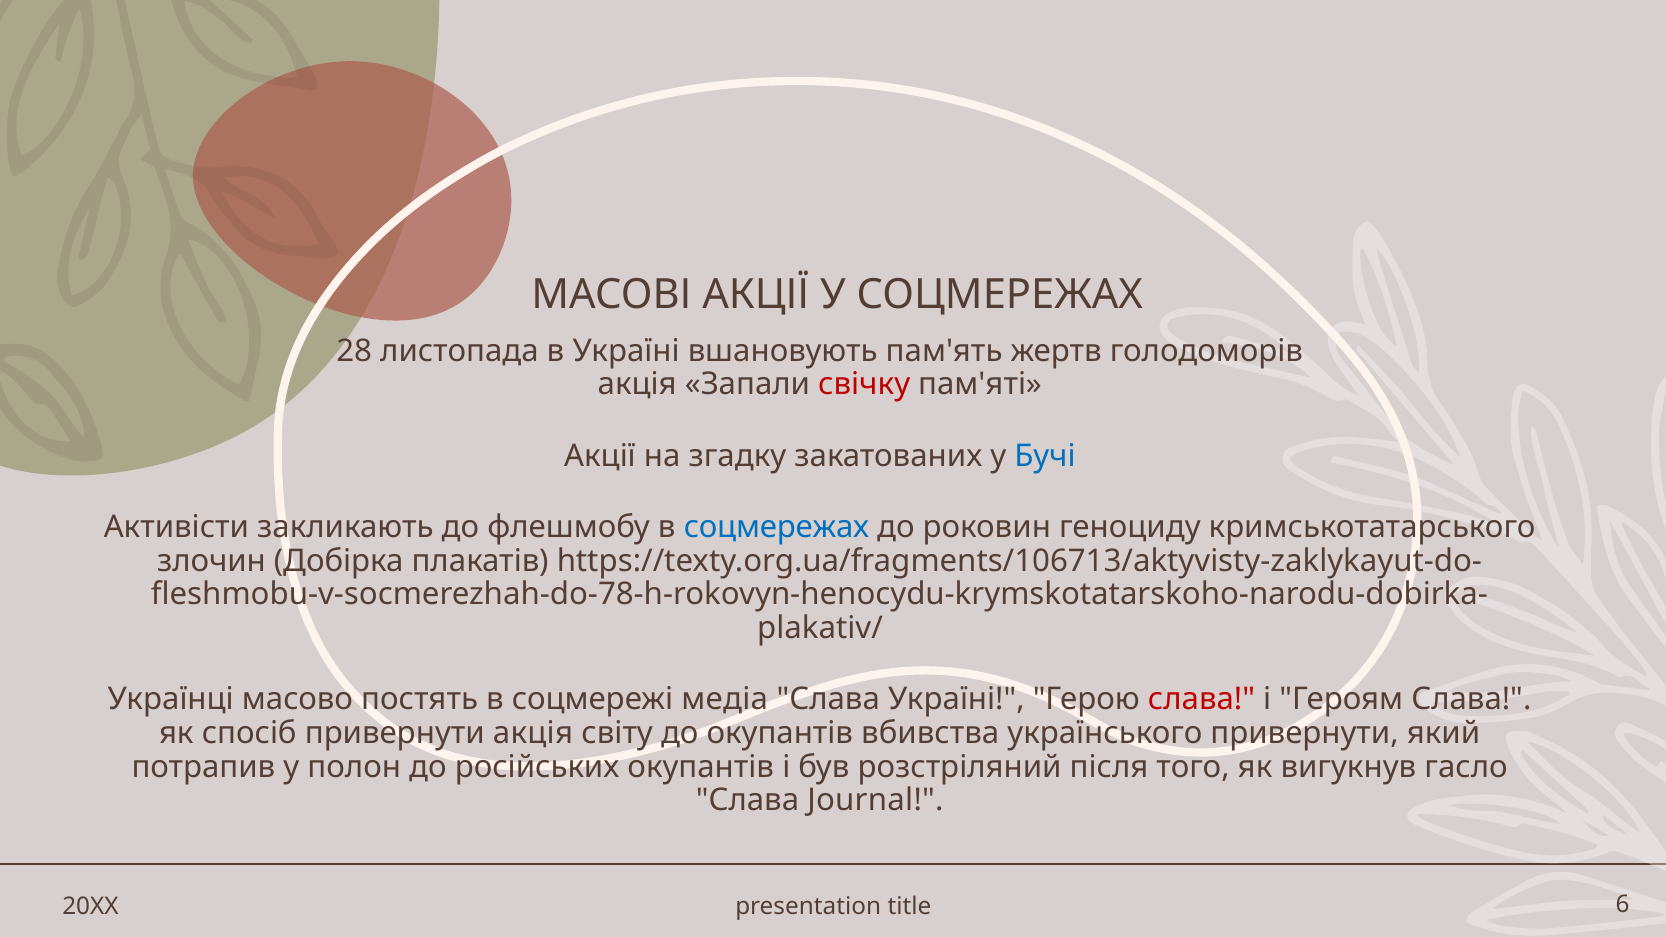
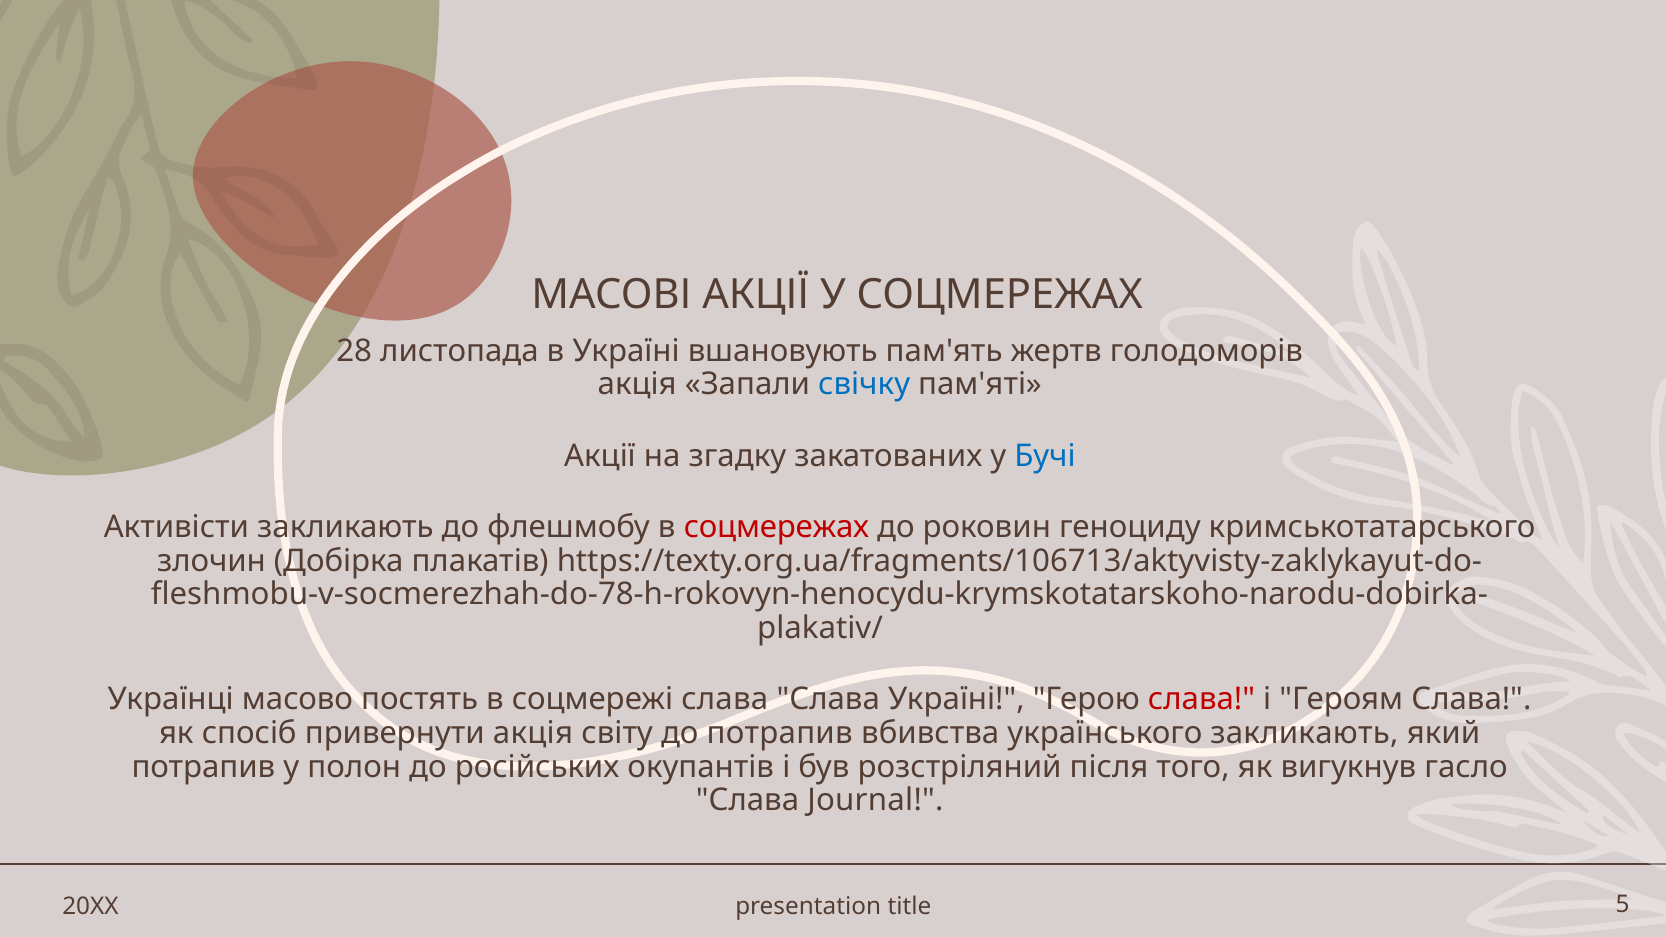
свічку colour: red -> blue
соцмережах at (776, 527) colour: blue -> red
соцмережі медіа: медіа -> слава
до окупантів: окупантів -> потрапив
українського привернути: привернути -> закликають
6: 6 -> 5
